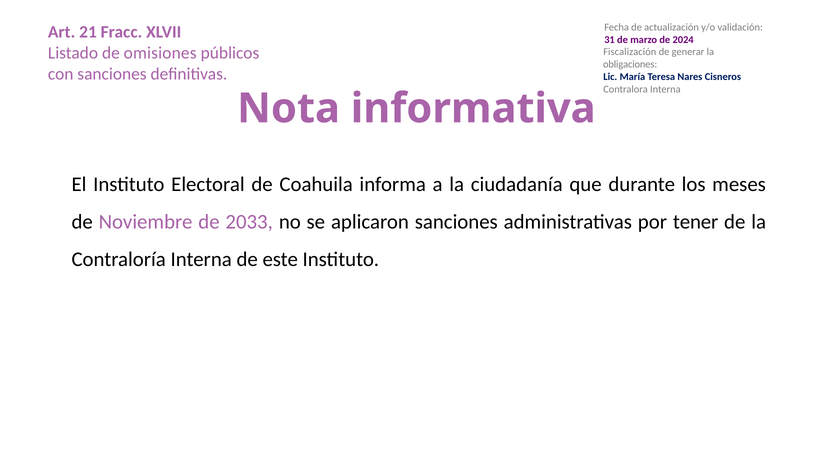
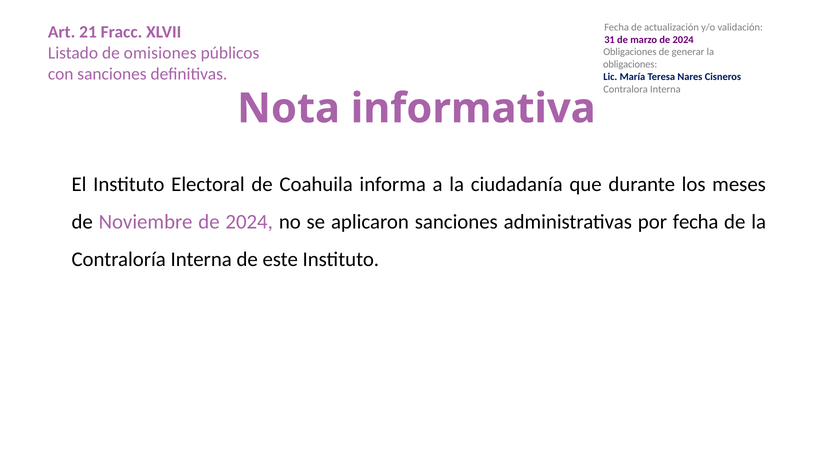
Fiscalización at (630, 52): Fiscalización -> Obligaciones
Noviembre de 2033: 2033 -> 2024
por tener: tener -> fecha
